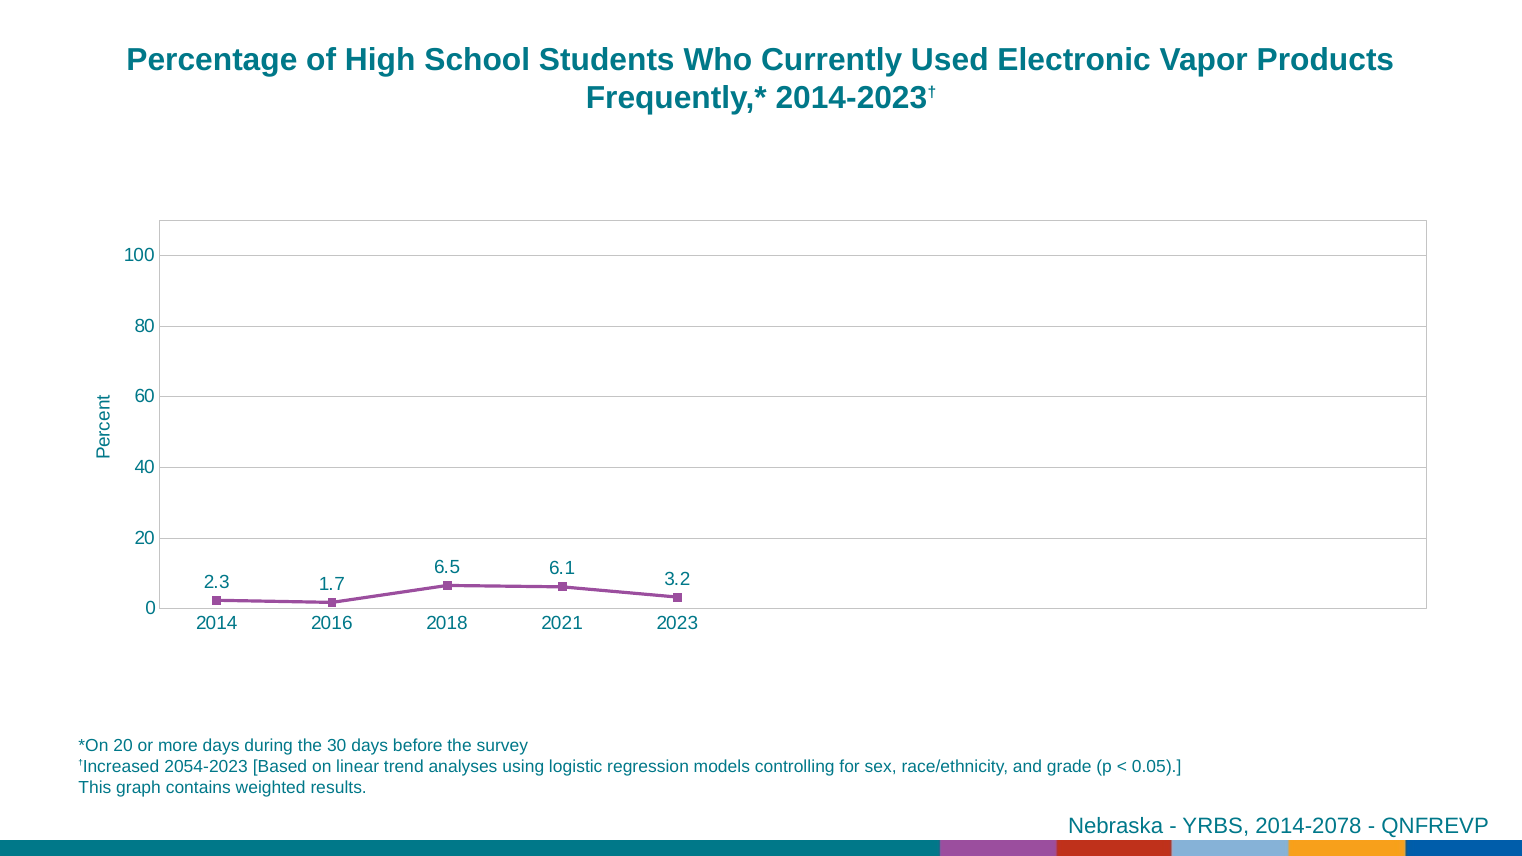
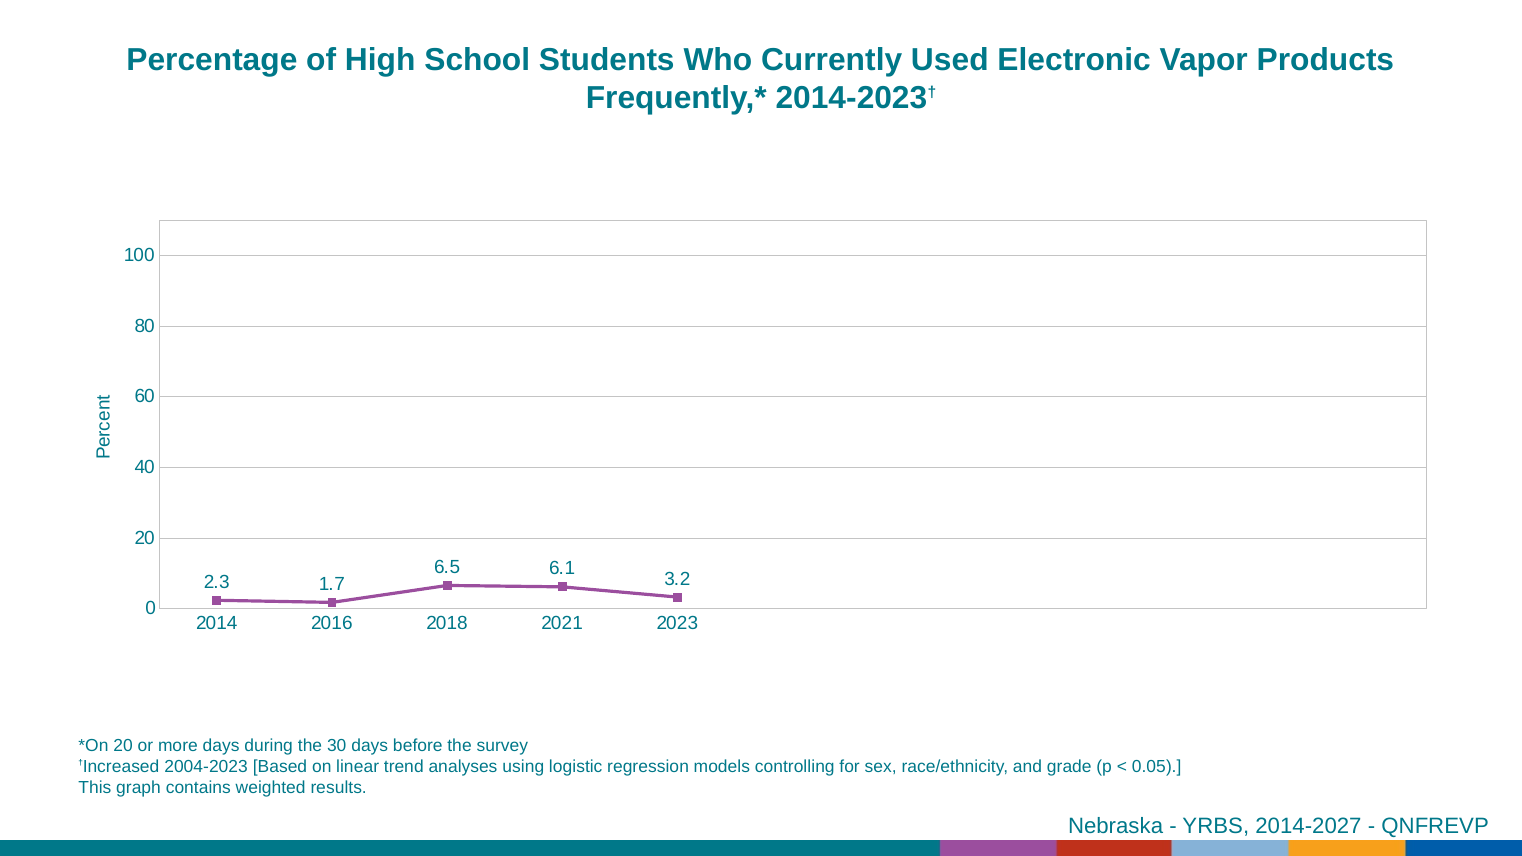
2054-2023: 2054-2023 -> 2004-2023
2014-2078: 2014-2078 -> 2014-2027
